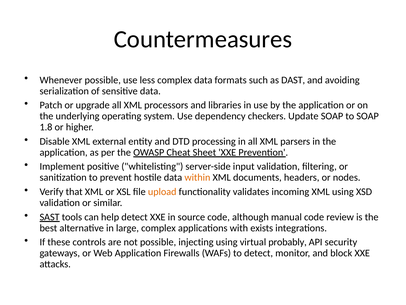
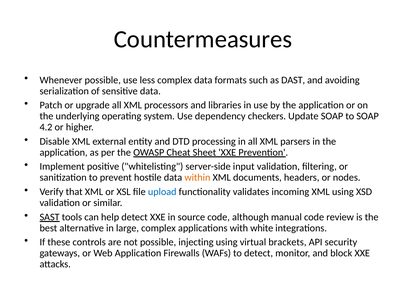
1.8: 1.8 -> 4.2
upload colour: orange -> blue
exists: exists -> white
probably: probably -> brackets
